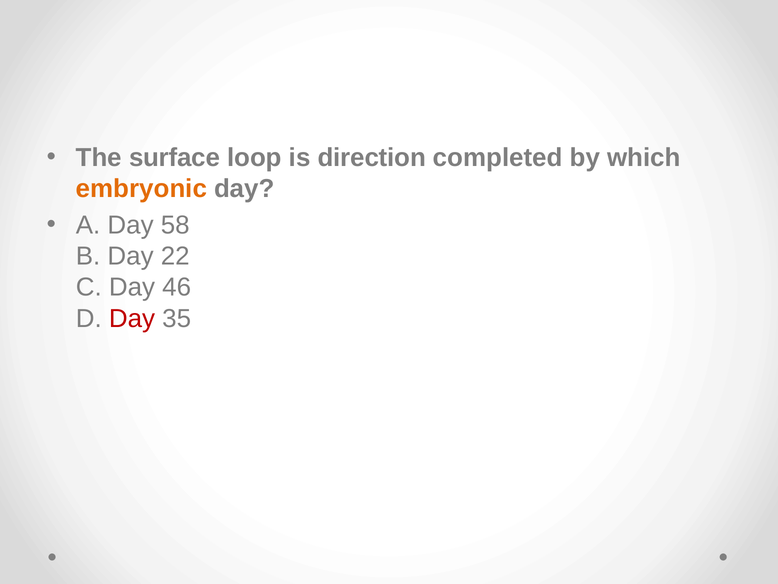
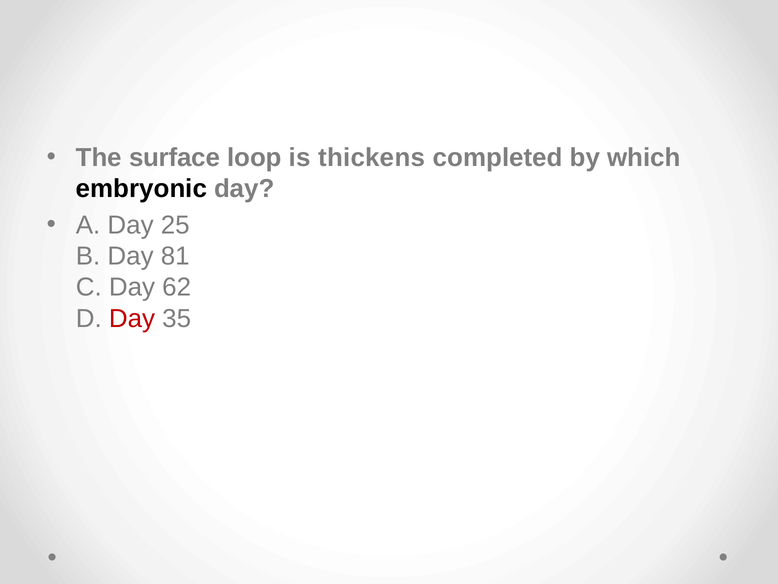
direction: direction -> thickens
embryonic colour: orange -> black
58: 58 -> 25
22: 22 -> 81
46: 46 -> 62
